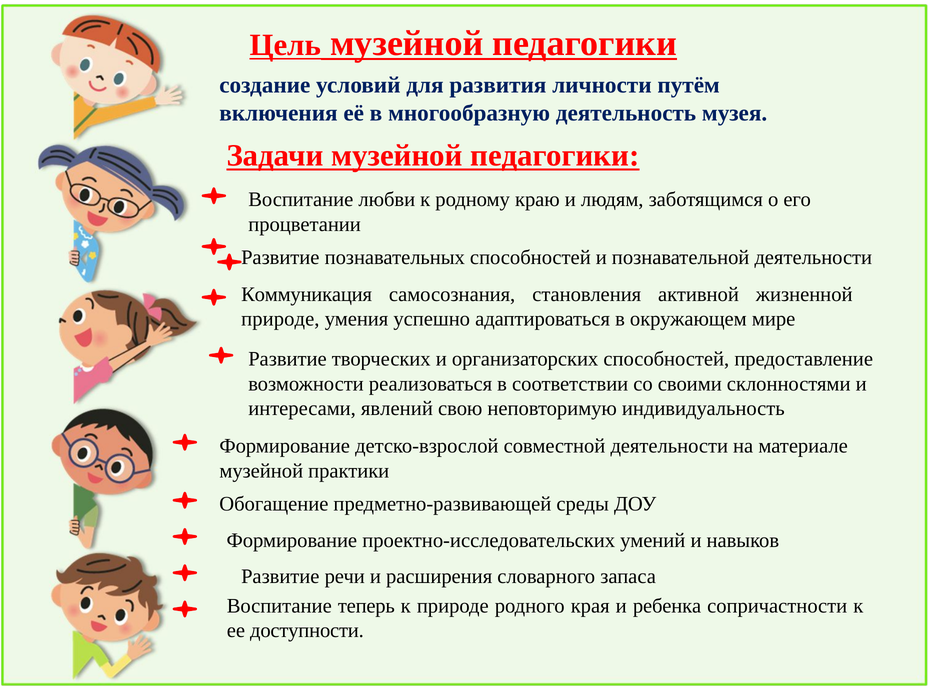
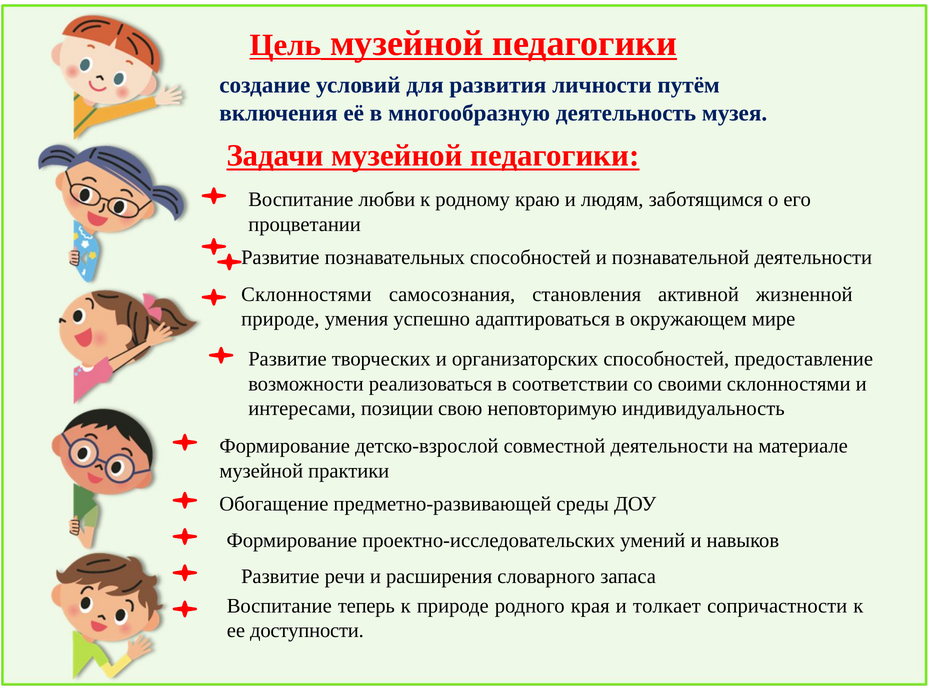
Коммуникация at (307, 294): Коммуникация -> Склонностями
явлений: явлений -> позиции
ребенка: ребенка -> толкает
